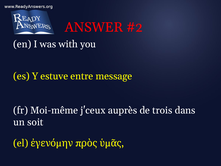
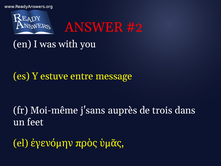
j'ceux: j'ceux -> j'sans
soit: soit -> feet
